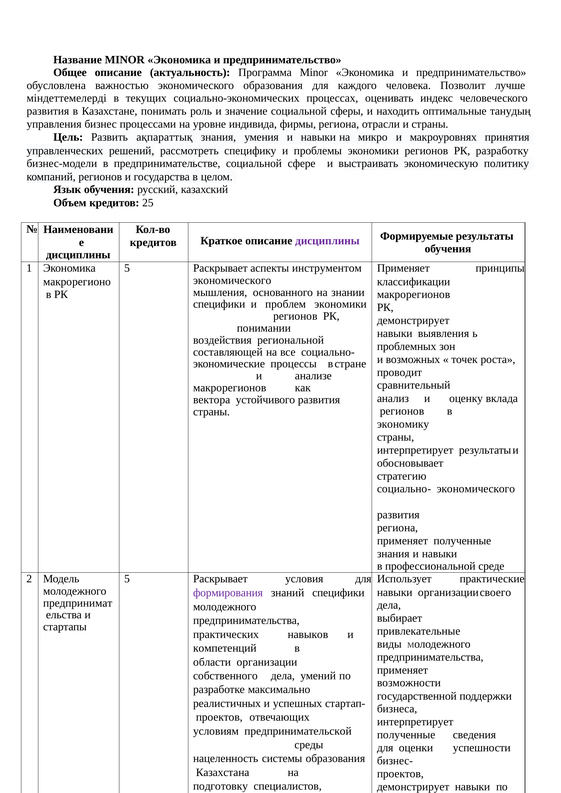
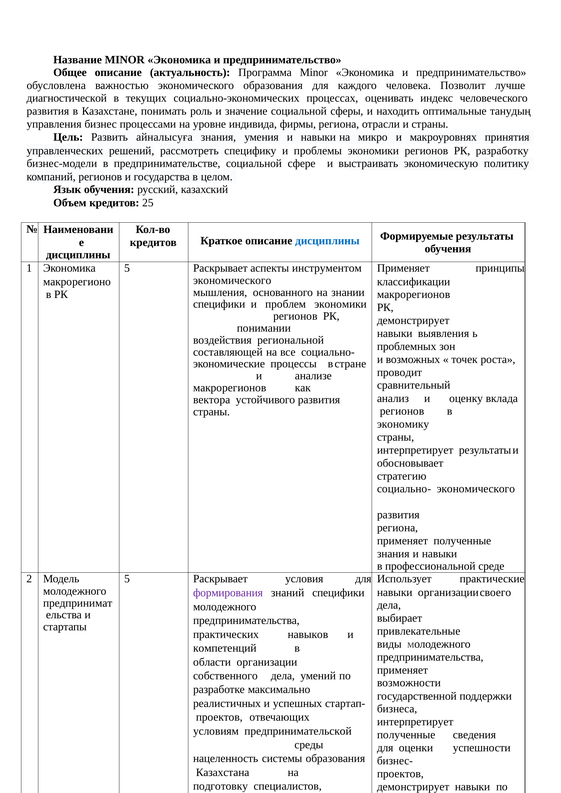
міндеттемелерді: міндеттемелерді -> диагностической
ақпараттық: ақпараттық -> айналысуға
дисциплины at (327, 240) colour: purple -> blue
